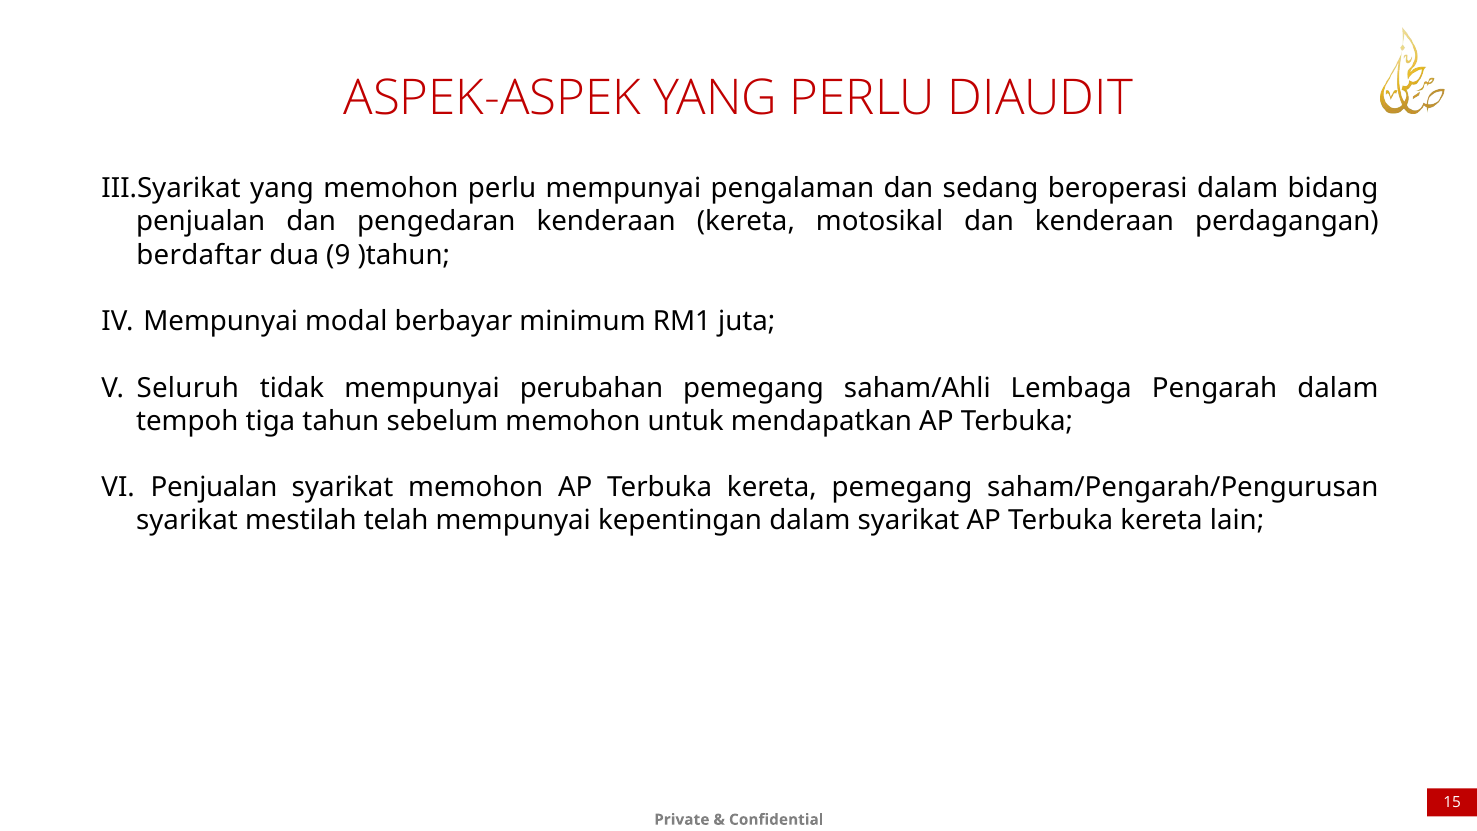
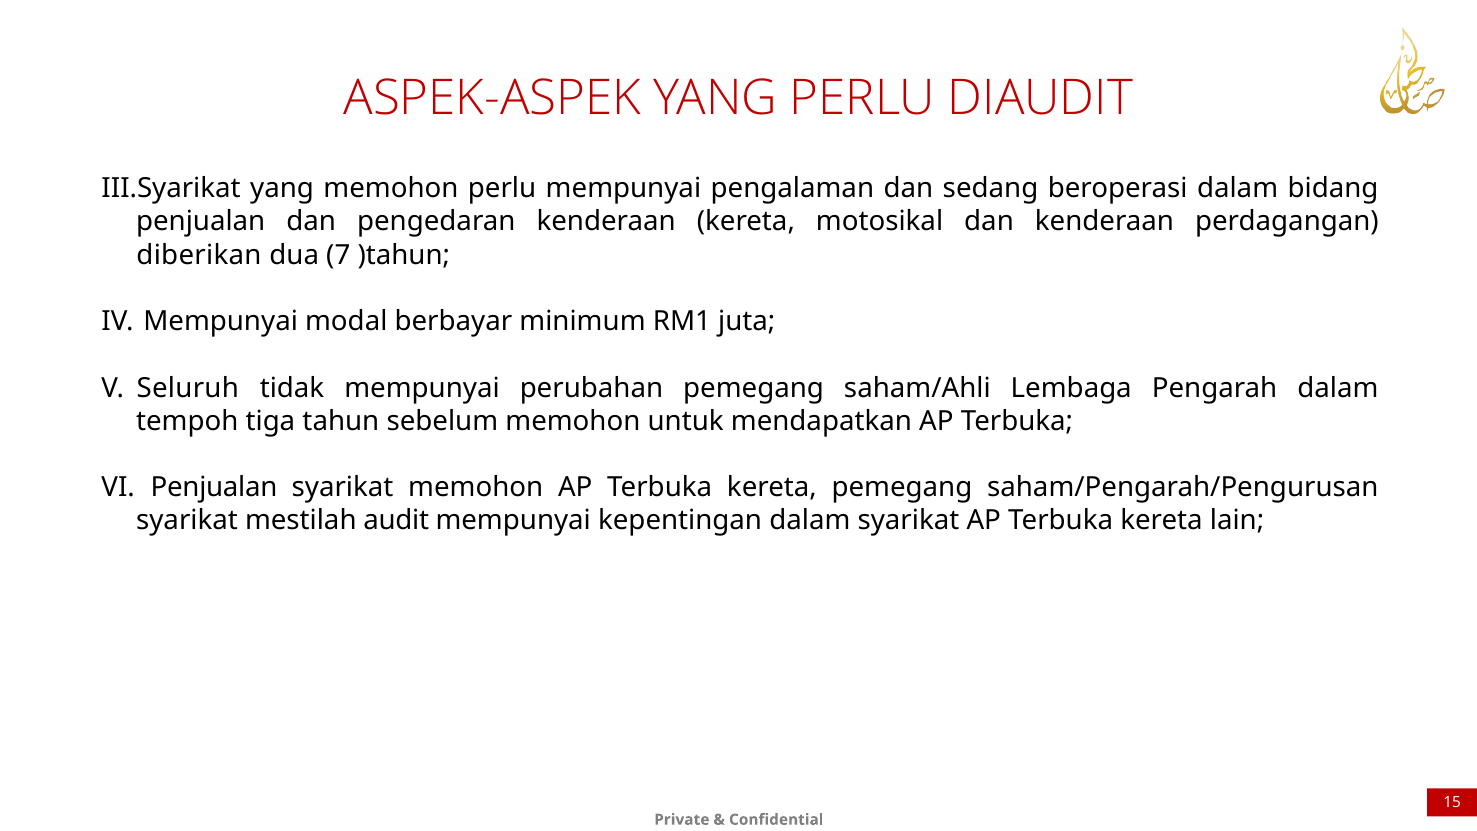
berdaftar: berdaftar -> diberikan
9: 9 -> 7
telah: telah -> audit
